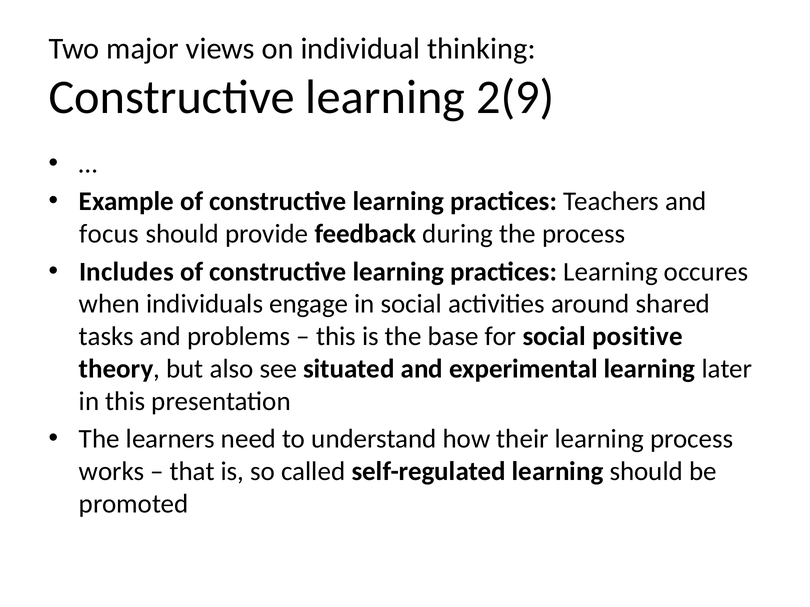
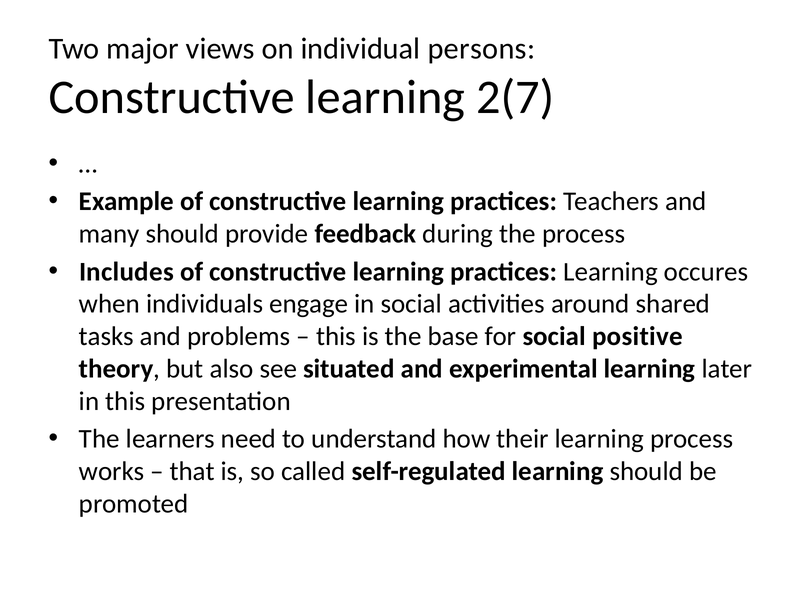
thinking: thinking -> persons
2(9: 2(9 -> 2(7
focus: focus -> many
